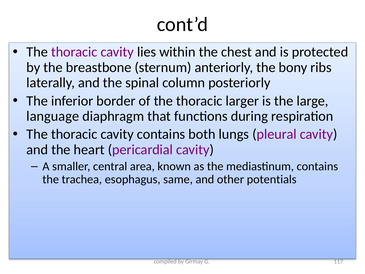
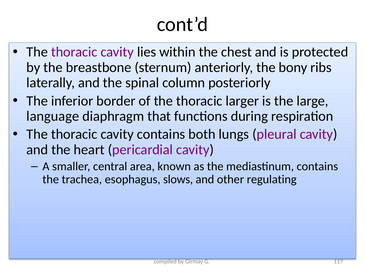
same: same -> slows
potentials: potentials -> regulating
